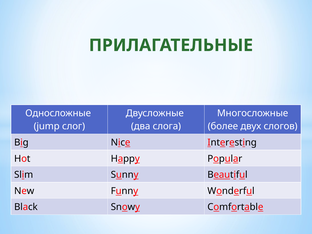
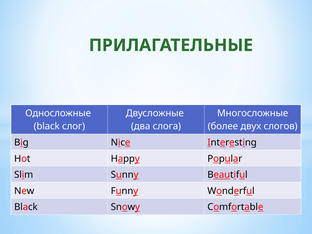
jump at (47, 126): jump -> black
